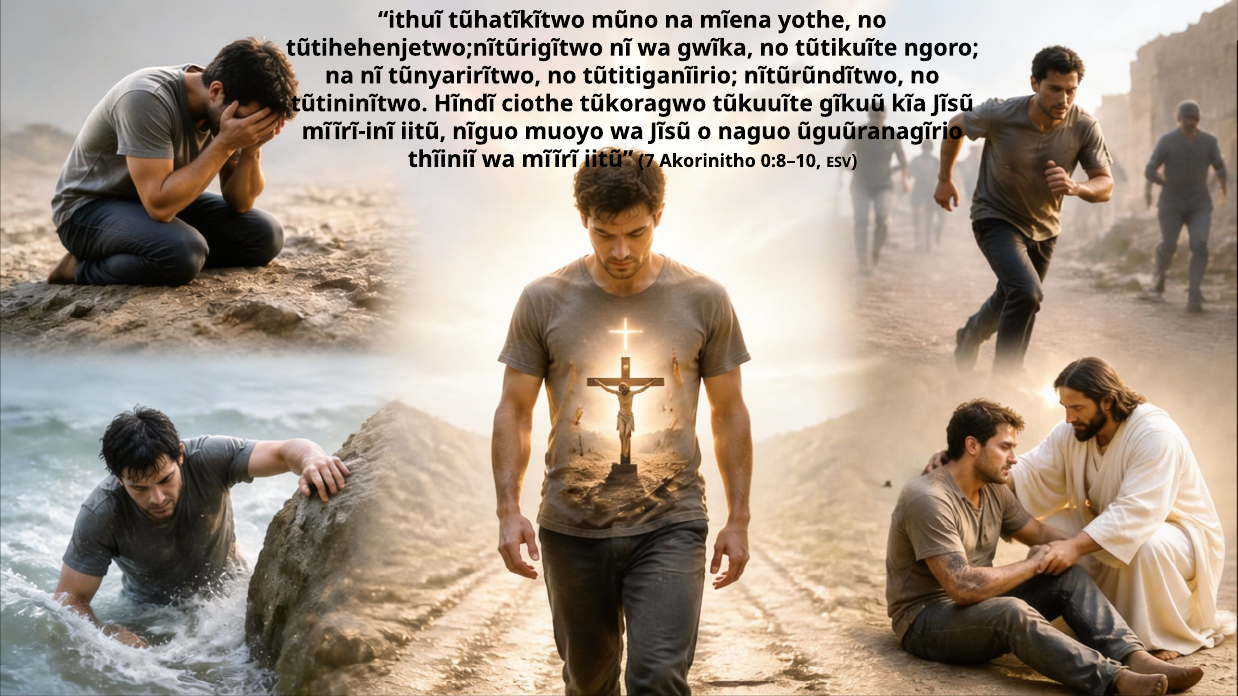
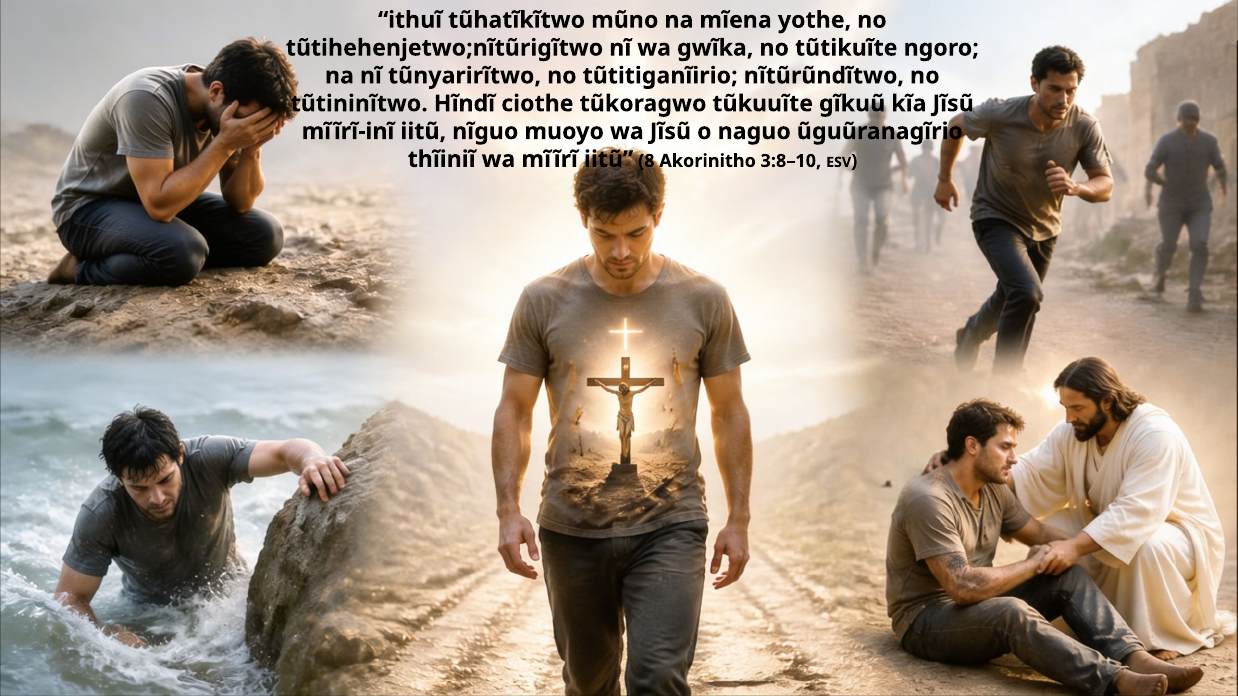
7: 7 -> 8
0:8–10: 0:8–10 -> 3:8–10
